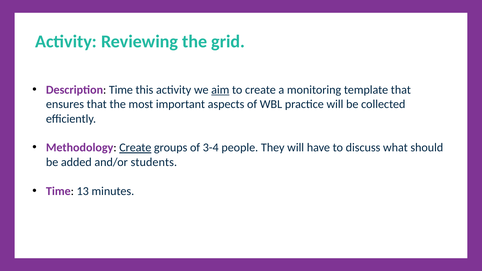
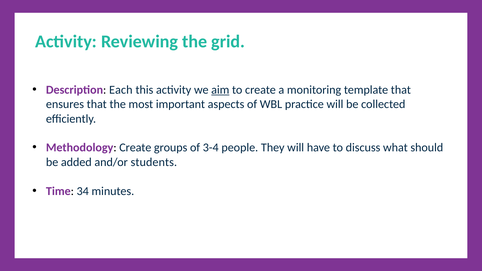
Description Time: Time -> Each
Create at (135, 148) underline: present -> none
13: 13 -> 34
